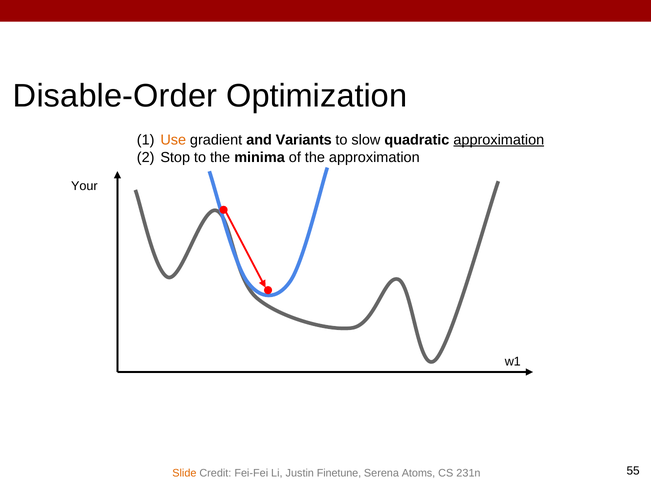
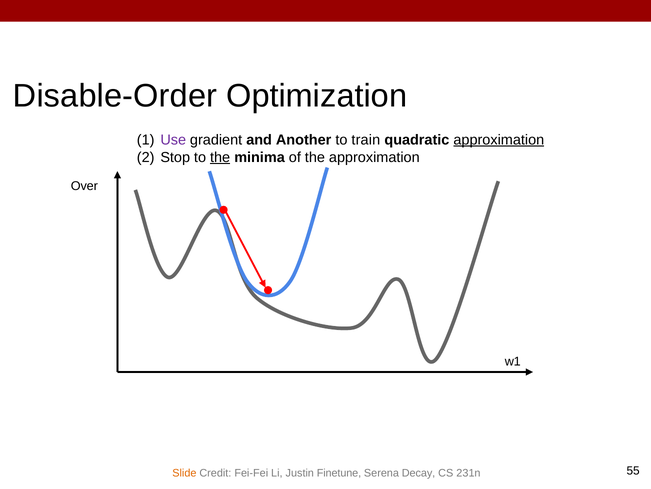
Use colour: orange -> purple
Variants: Variants -> Another
slow: slow -> train
the at (220, 157) underline: none -> present
Your: Your -> Over
Atoms: Atoms -> Decay
